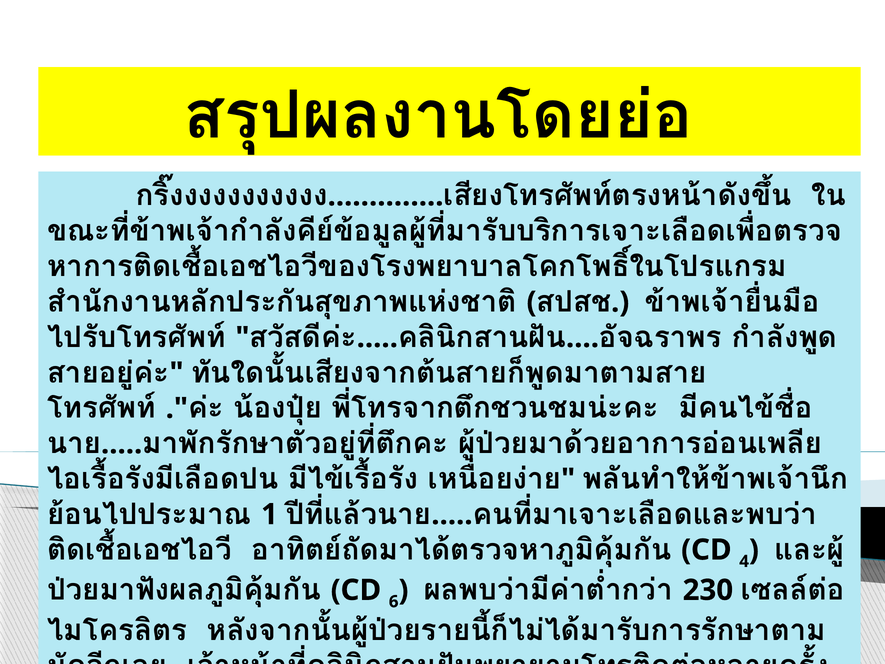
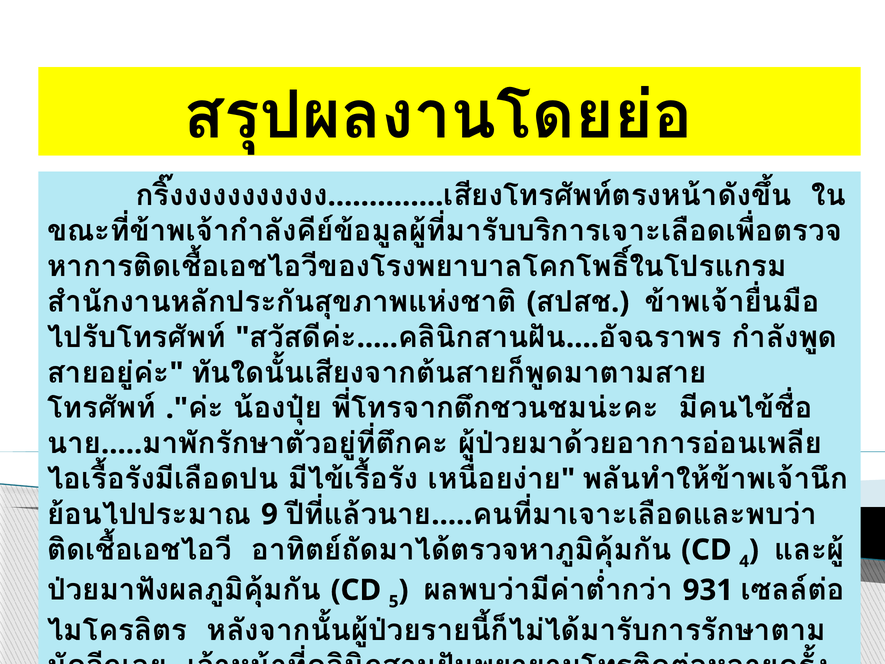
1: 1 -> 9
6: 6 -> 5
230: 230 -> 931
